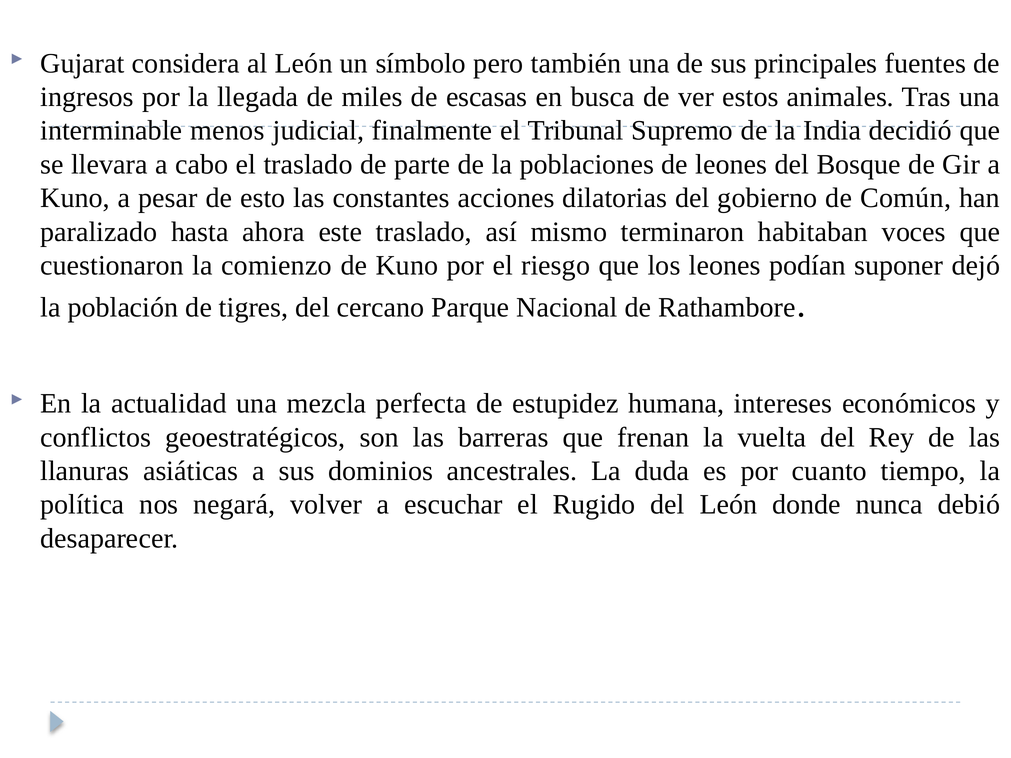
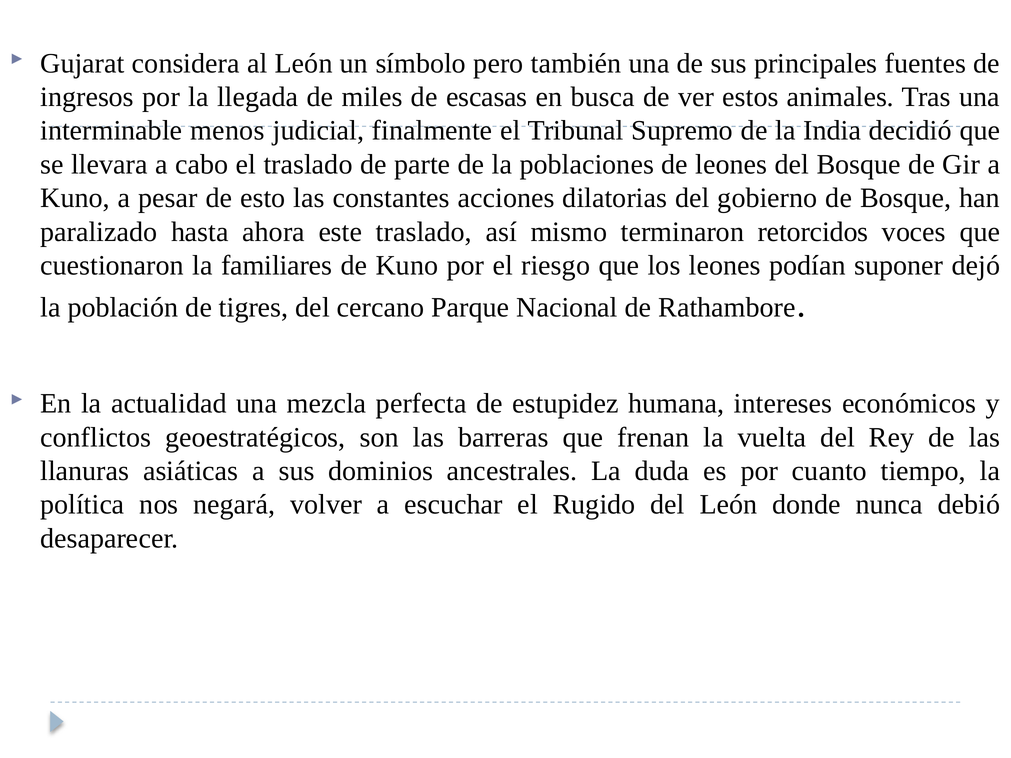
de Común: Común -> Bosque
habitaban: habitaban -> retorcidos
comienzo: comienzo -> familiares
